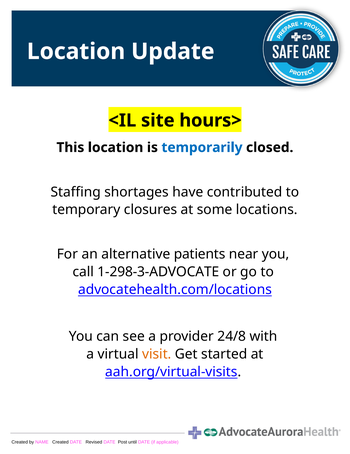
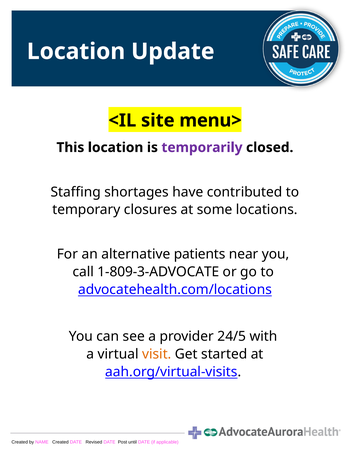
hours>: hours> -> menu>
temporarily colour: blue -> purple
1-298-3-ADVOCATE: 1-298-3-ADVOCATE -> 1-809-3-ADVOCATE
24/8: 24/8 -> 24/5
